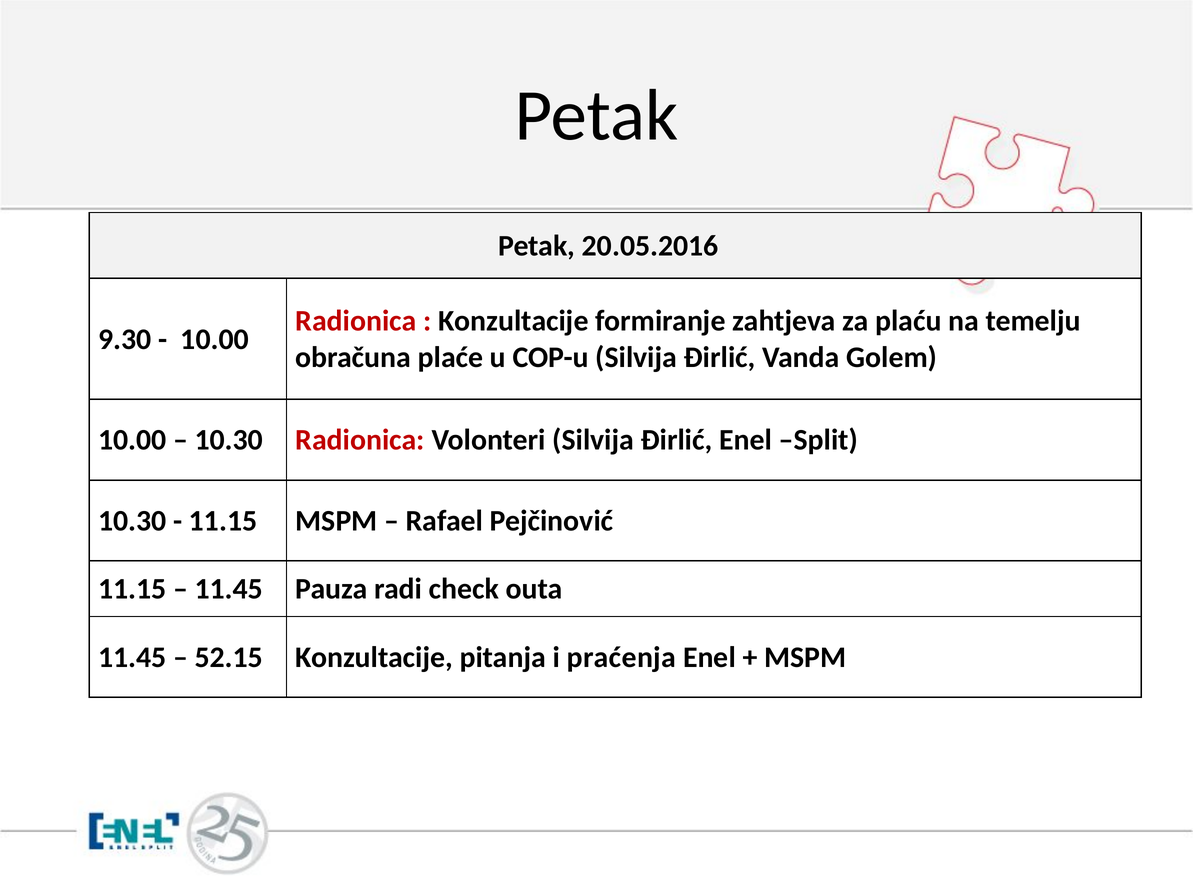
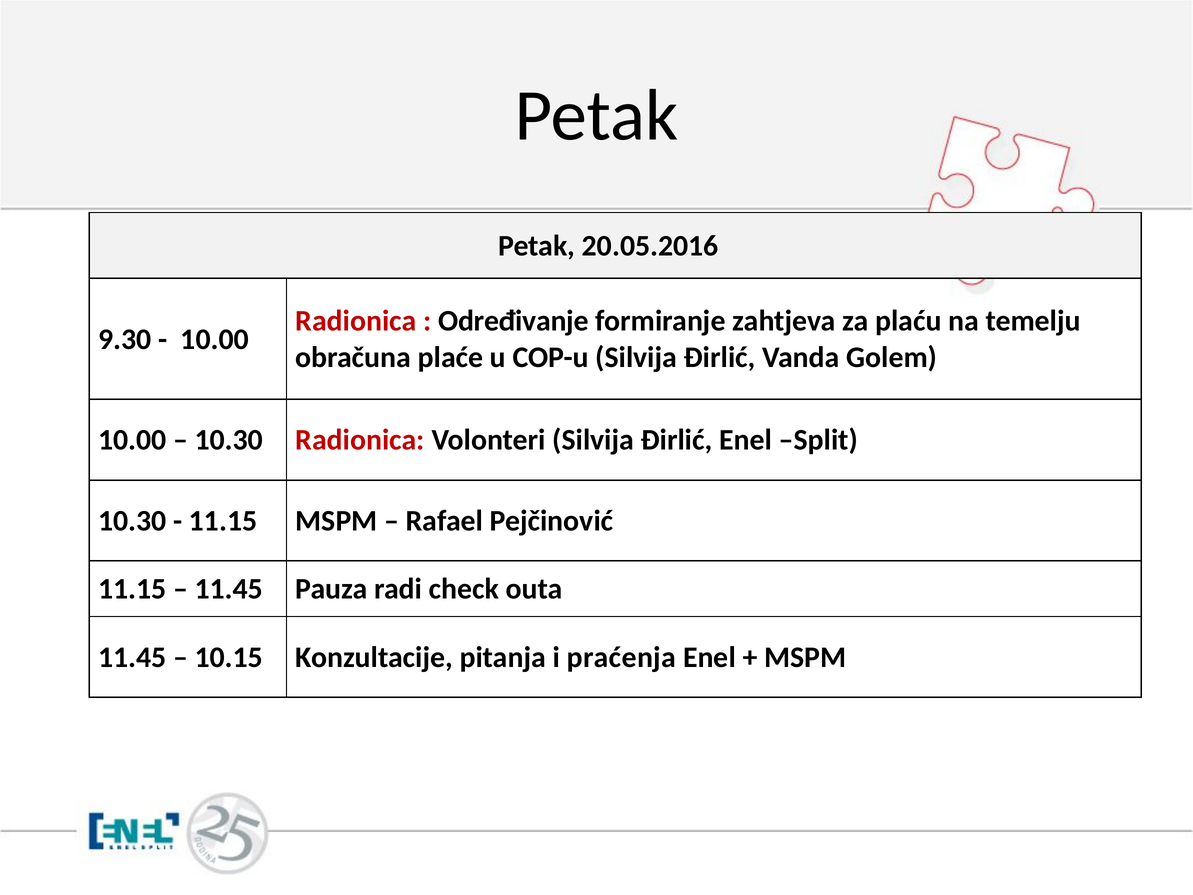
Konzultacije at (513, 321): Konzultacije -> Određivanje
52.15: 52.15 -> 10.15
